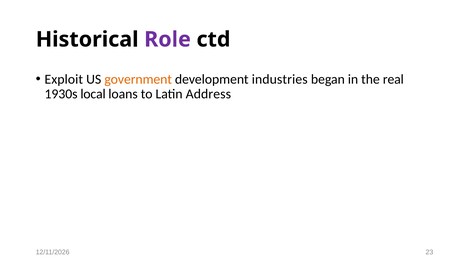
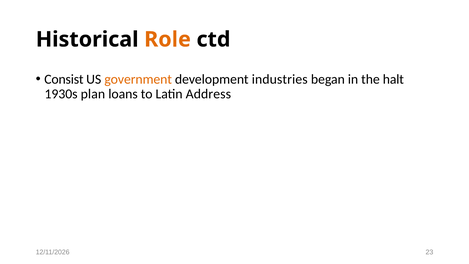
Role colour: purple -> orange
Exploit: Exploit -> Consist
real: real -> halt
local: local -> plan
